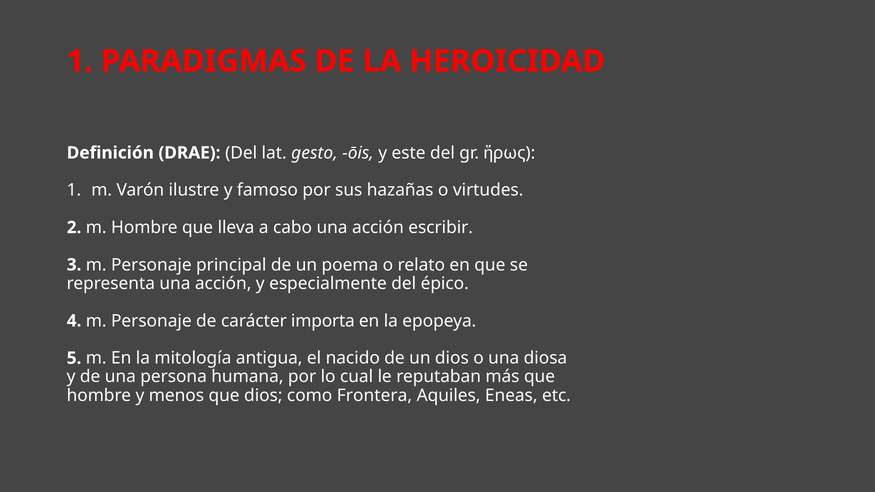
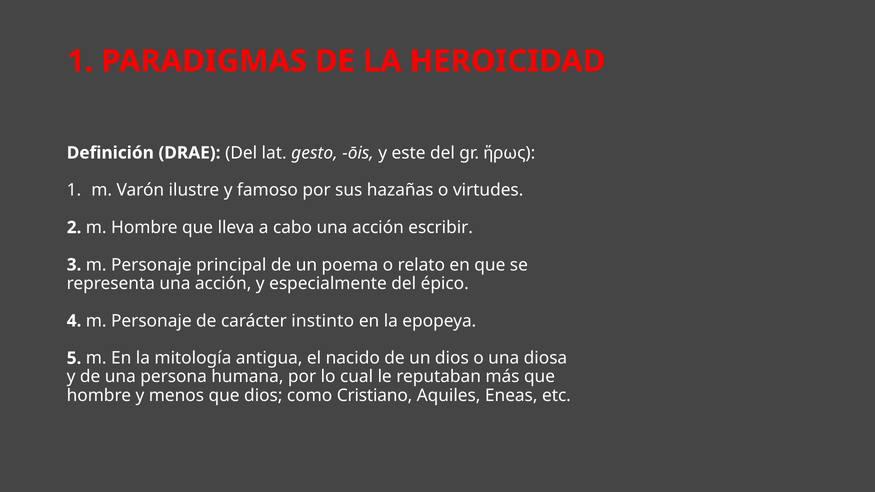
importa: importa -> instinto
Frontera: Frontera -> Cristiano
